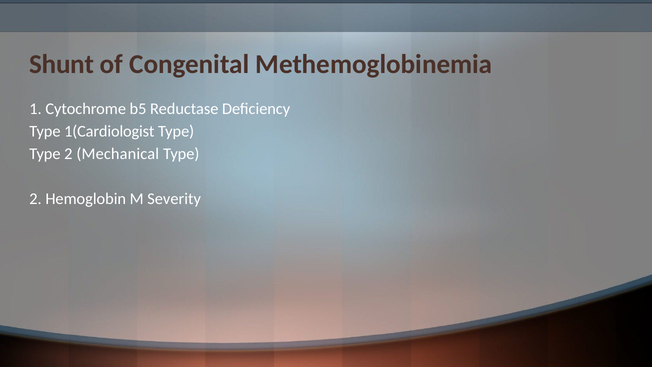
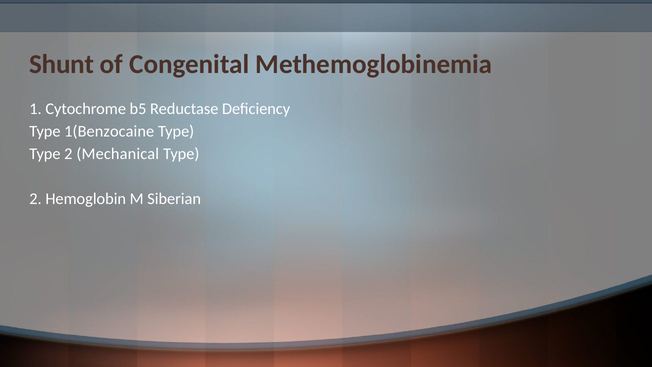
1(Cardiologist: 1(Cardiologist -> 1(Benzocaine
Severity: Severity -> Siberian
